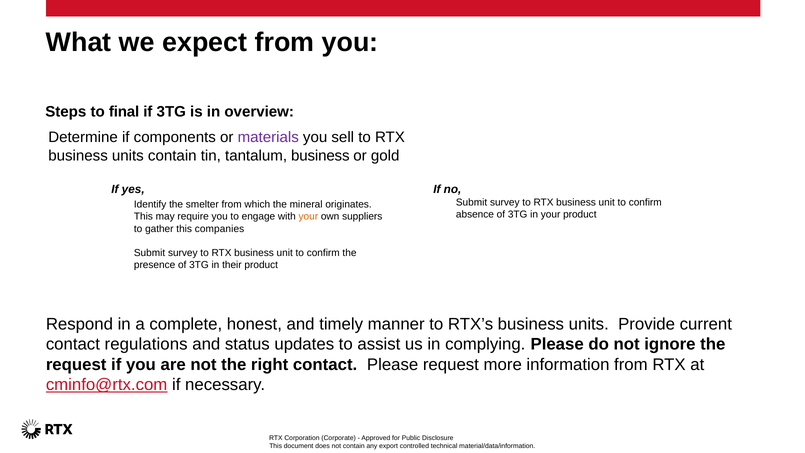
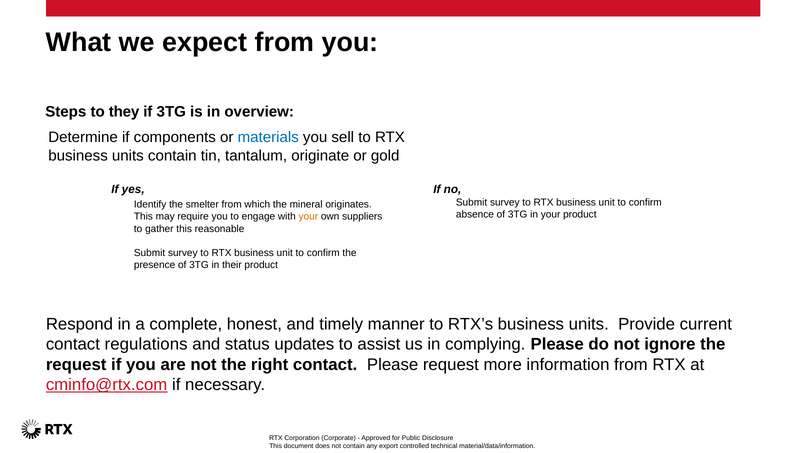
final: final -> they
materials colour: purple -> blue
tantalum business: business -> originate
companies: companies -> reasonable
